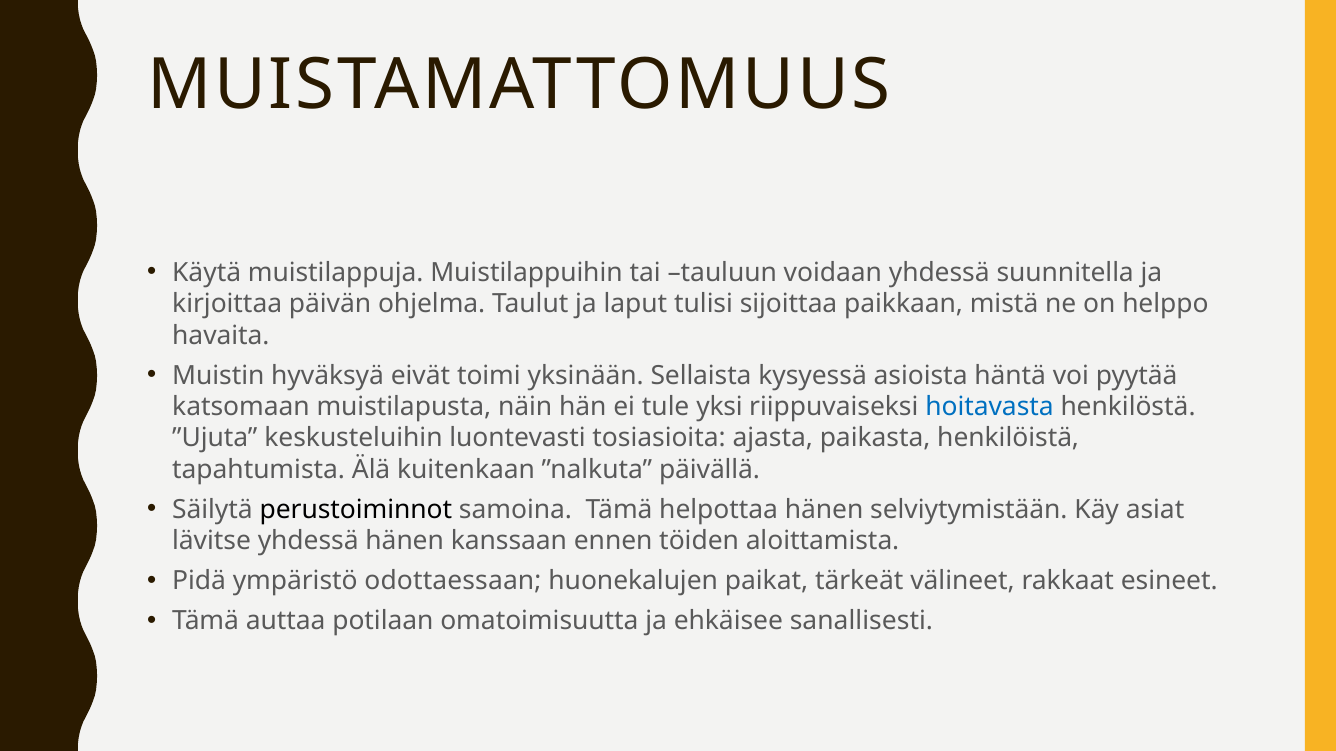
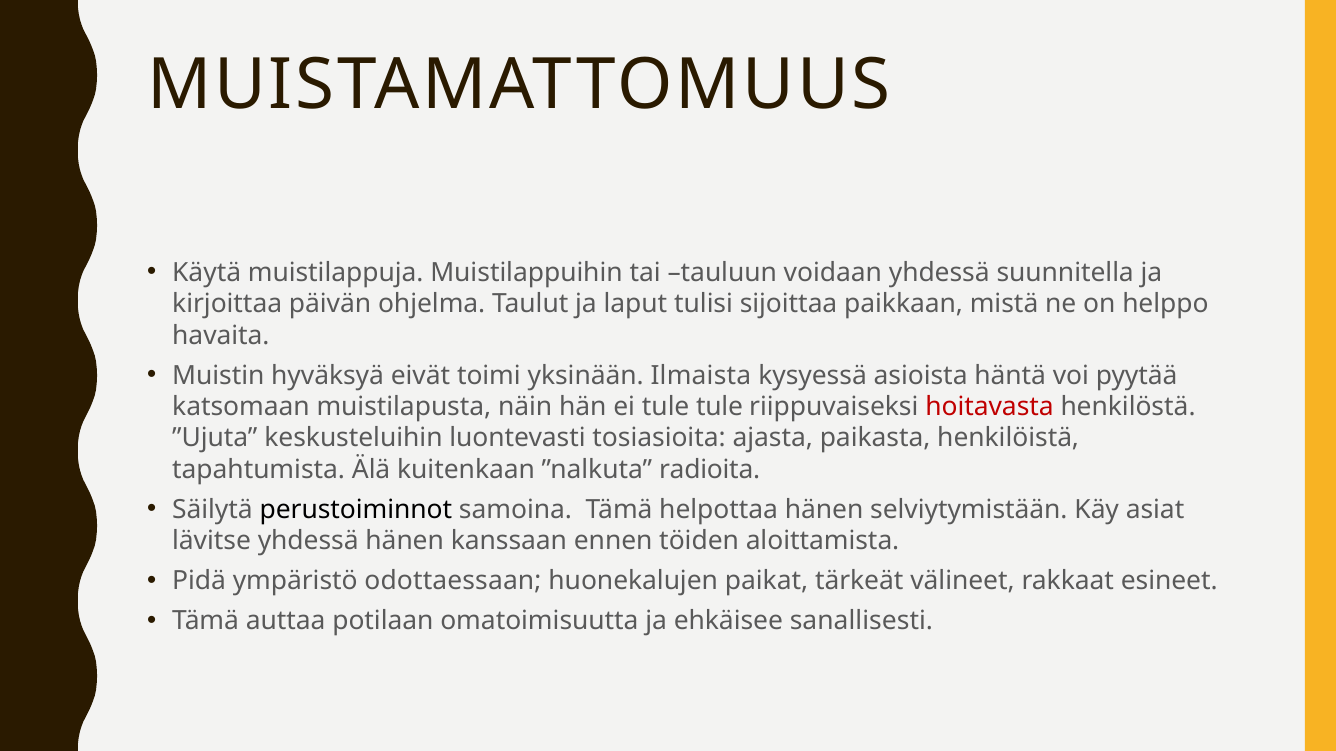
Sellaista: Sellaista -> Ilmaista
tule yksi: yksi -> tule
hoitavasta colour: blue -> red
päivällä: päivällä -> radioita
